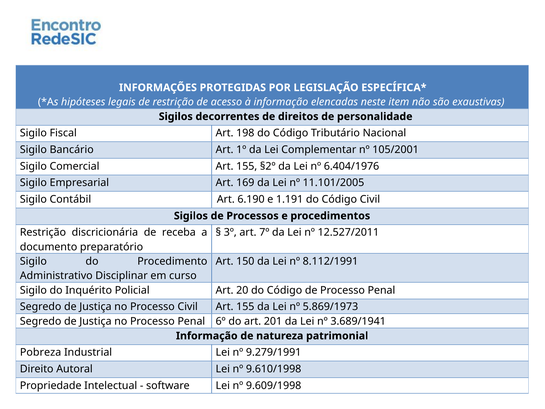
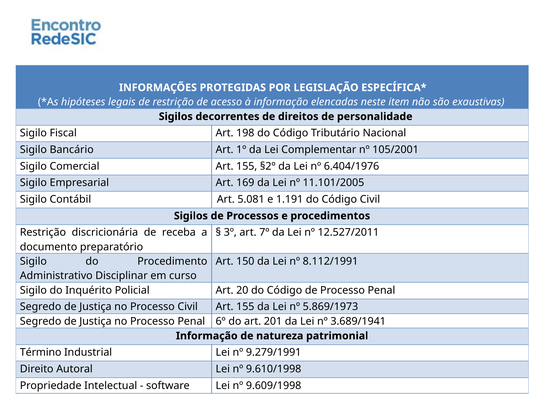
6.190: 6.190 -> 5.081
Pobreza: Pobreza -> Término
